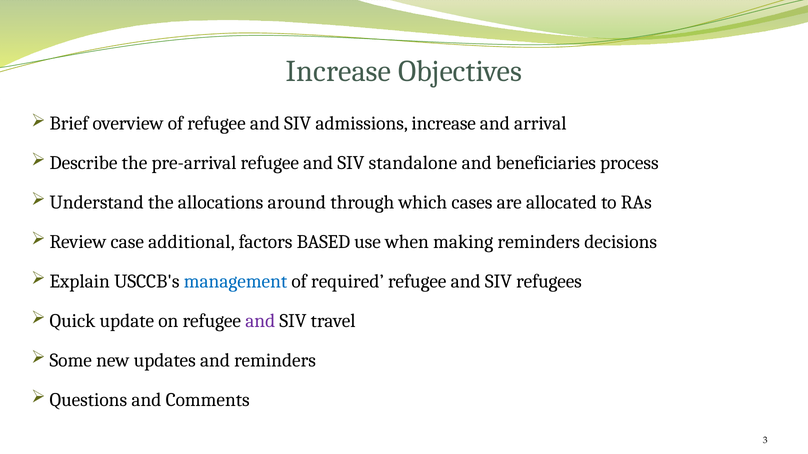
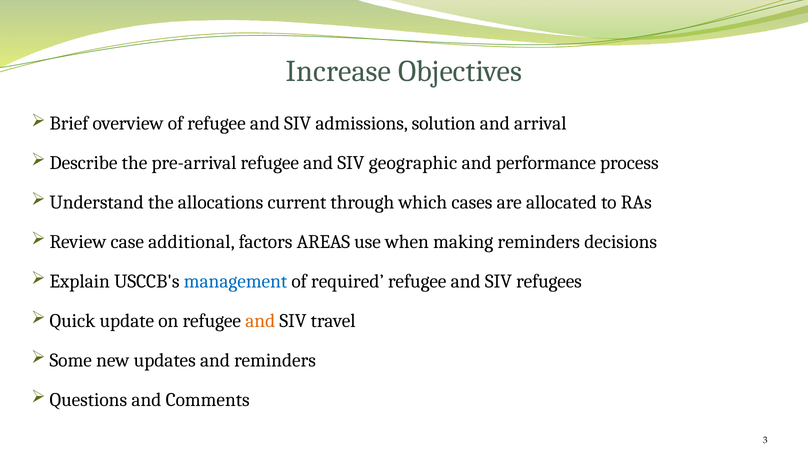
admissions increase: increase -> solution
standalone: standalone -> geographic
beneficiaries: beneficiaries -> performance
around: around -> current
BASED: BASED -> AREAS
and at (260, 321) colour: purple -> orange
